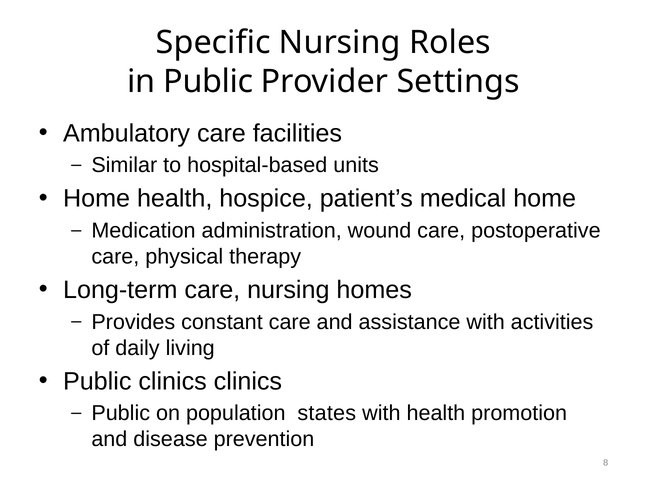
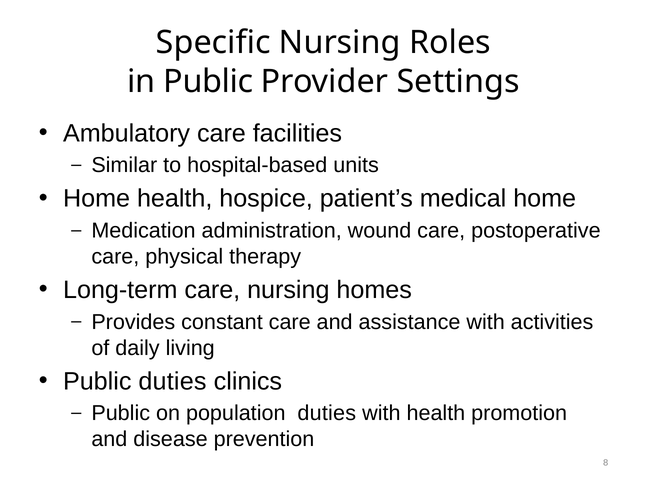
Public clinics: clinics -> duties
population states: states -> duties
